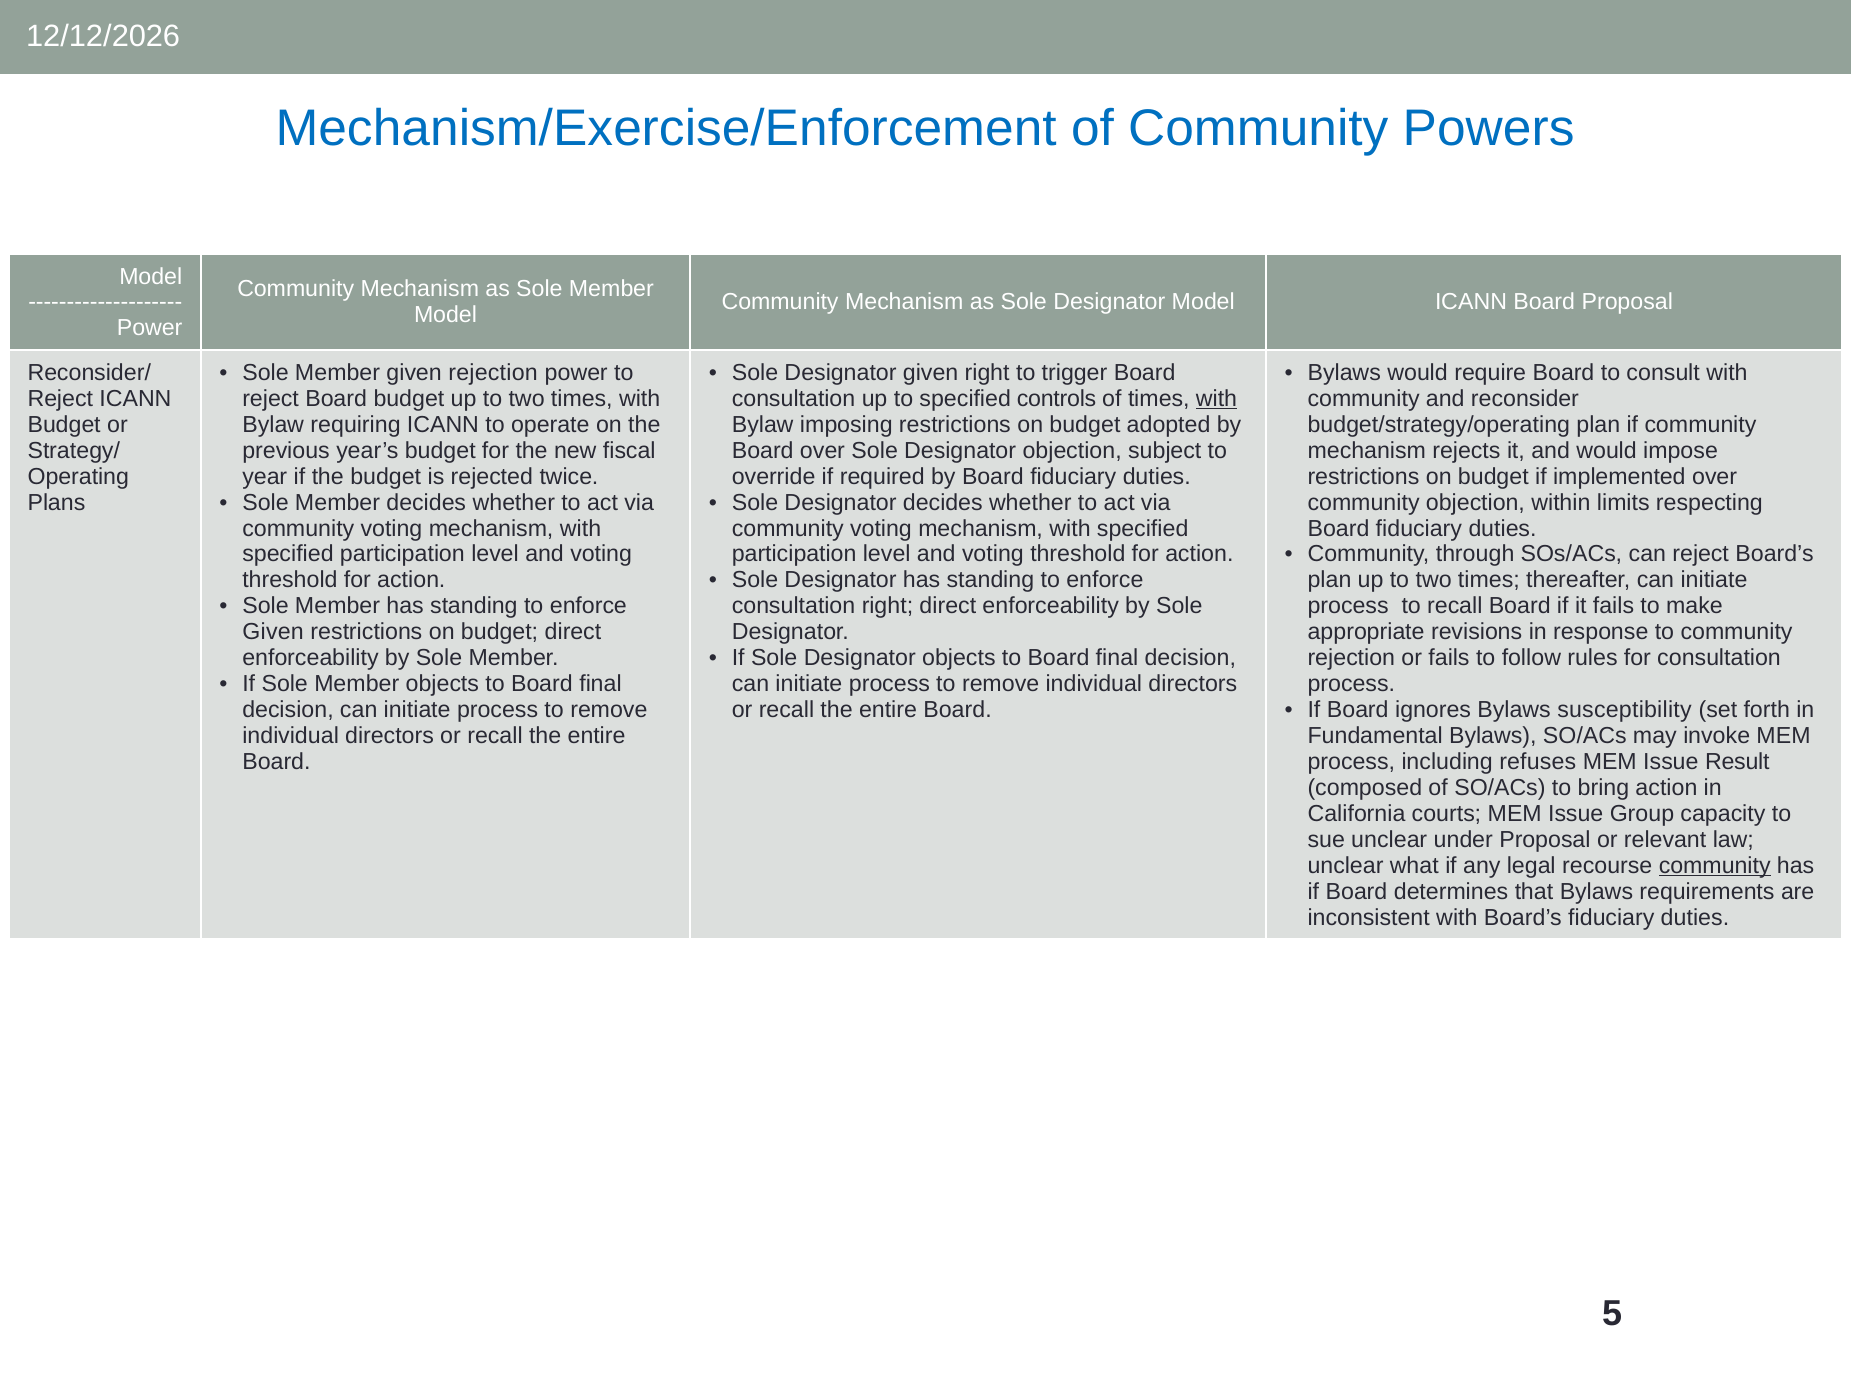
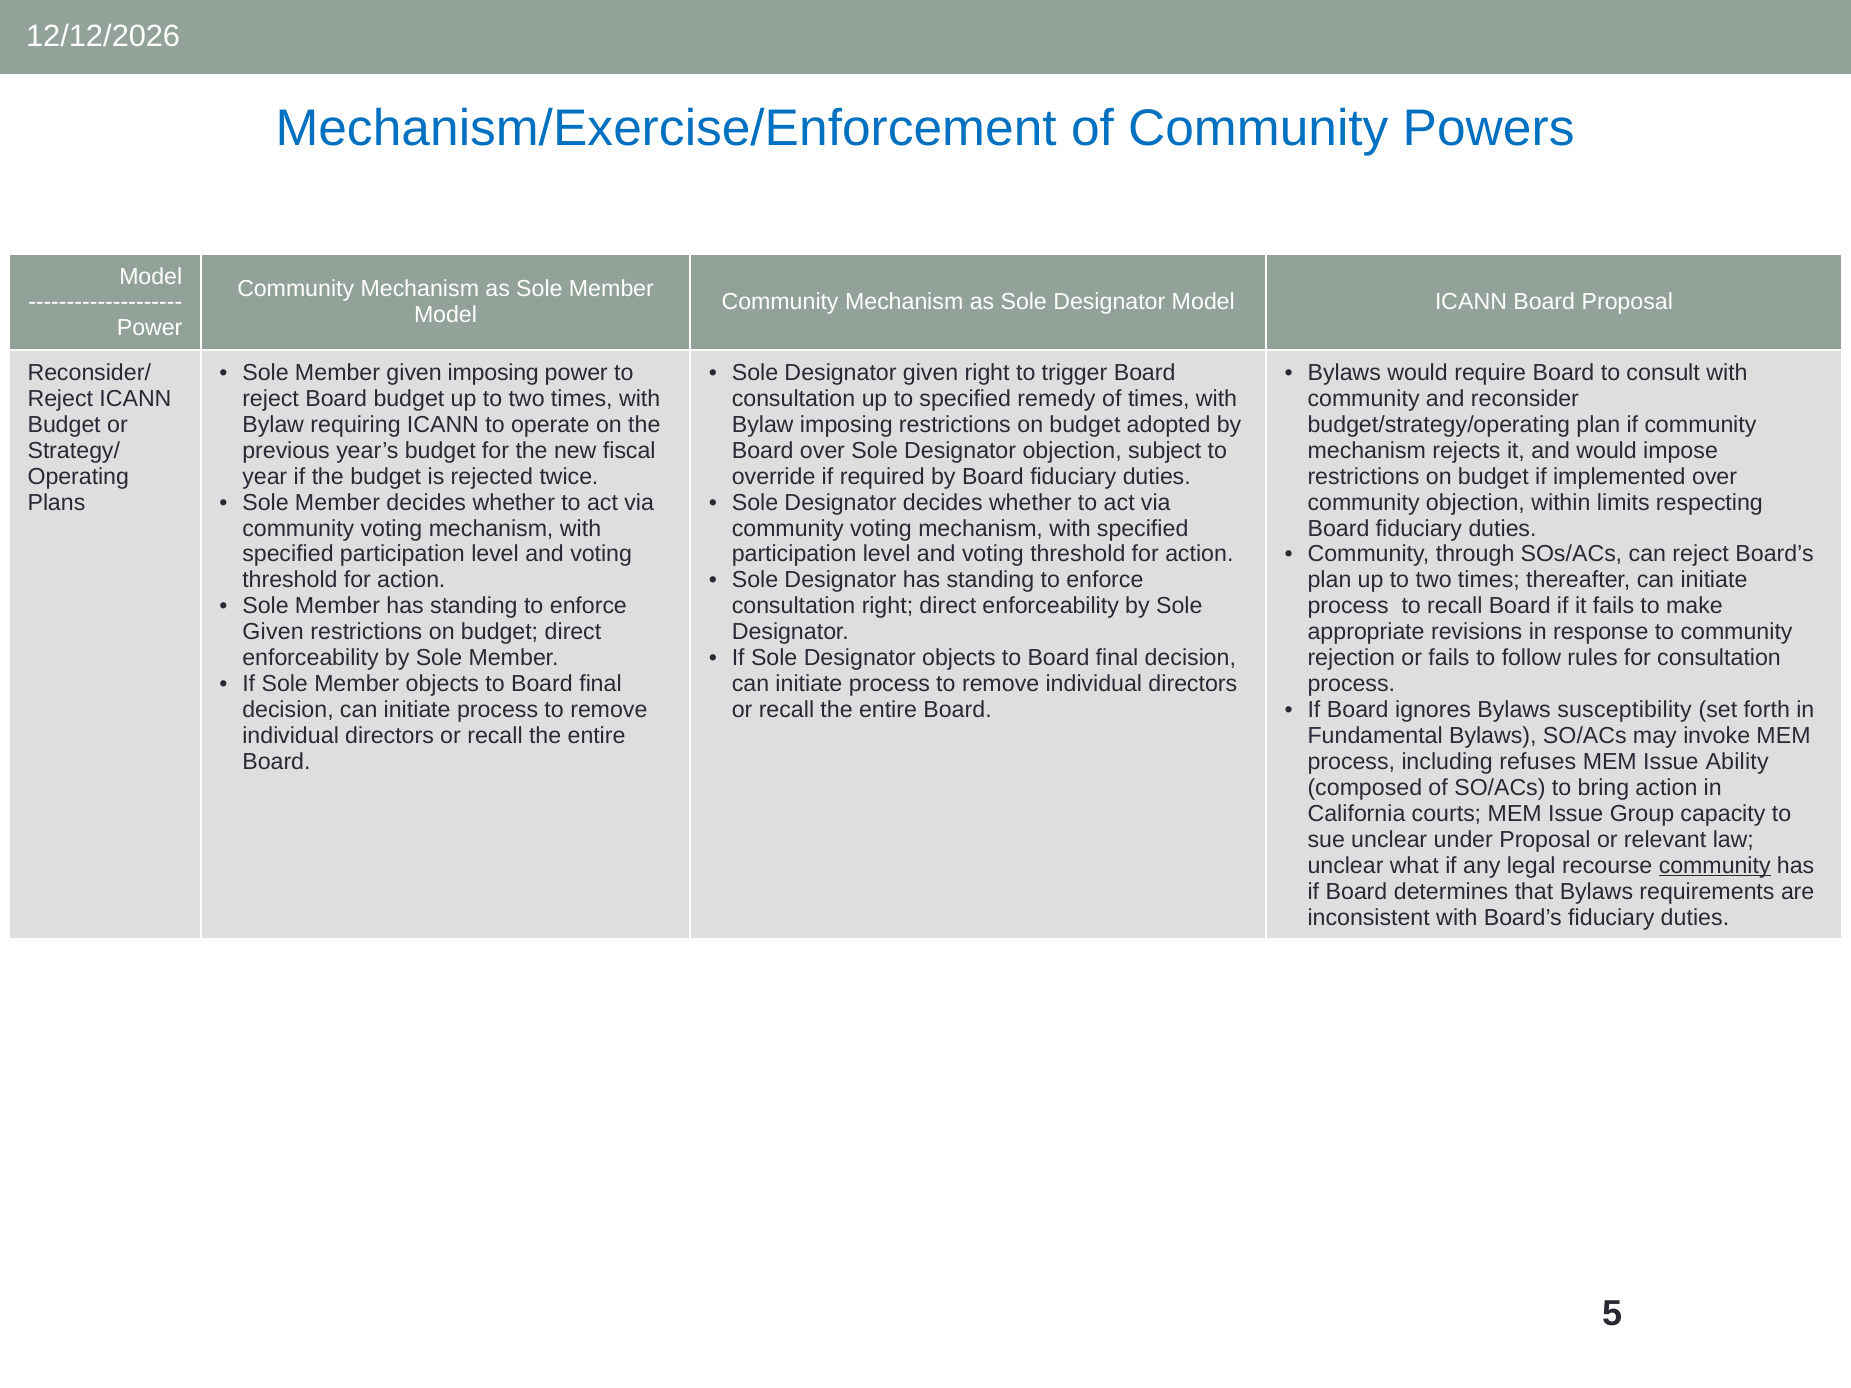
given rejection: rejection -> imposing
controls: controls -> remedy
with at (1216, 399) underline: present -> none
Result: Result -> Ability
